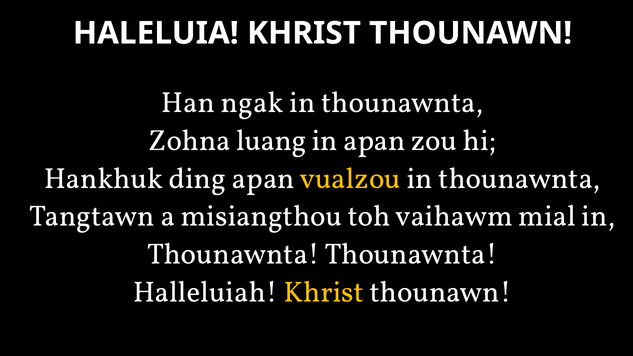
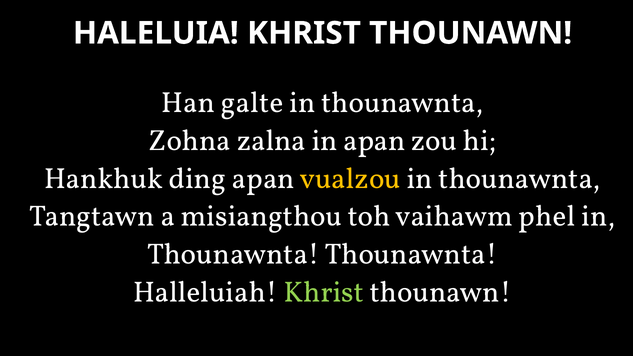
ngak: ngak -> galte
luang: luang -> zalna
mial: mial -> phel
Khrist at (324, 292) colour: yellow -> light green
